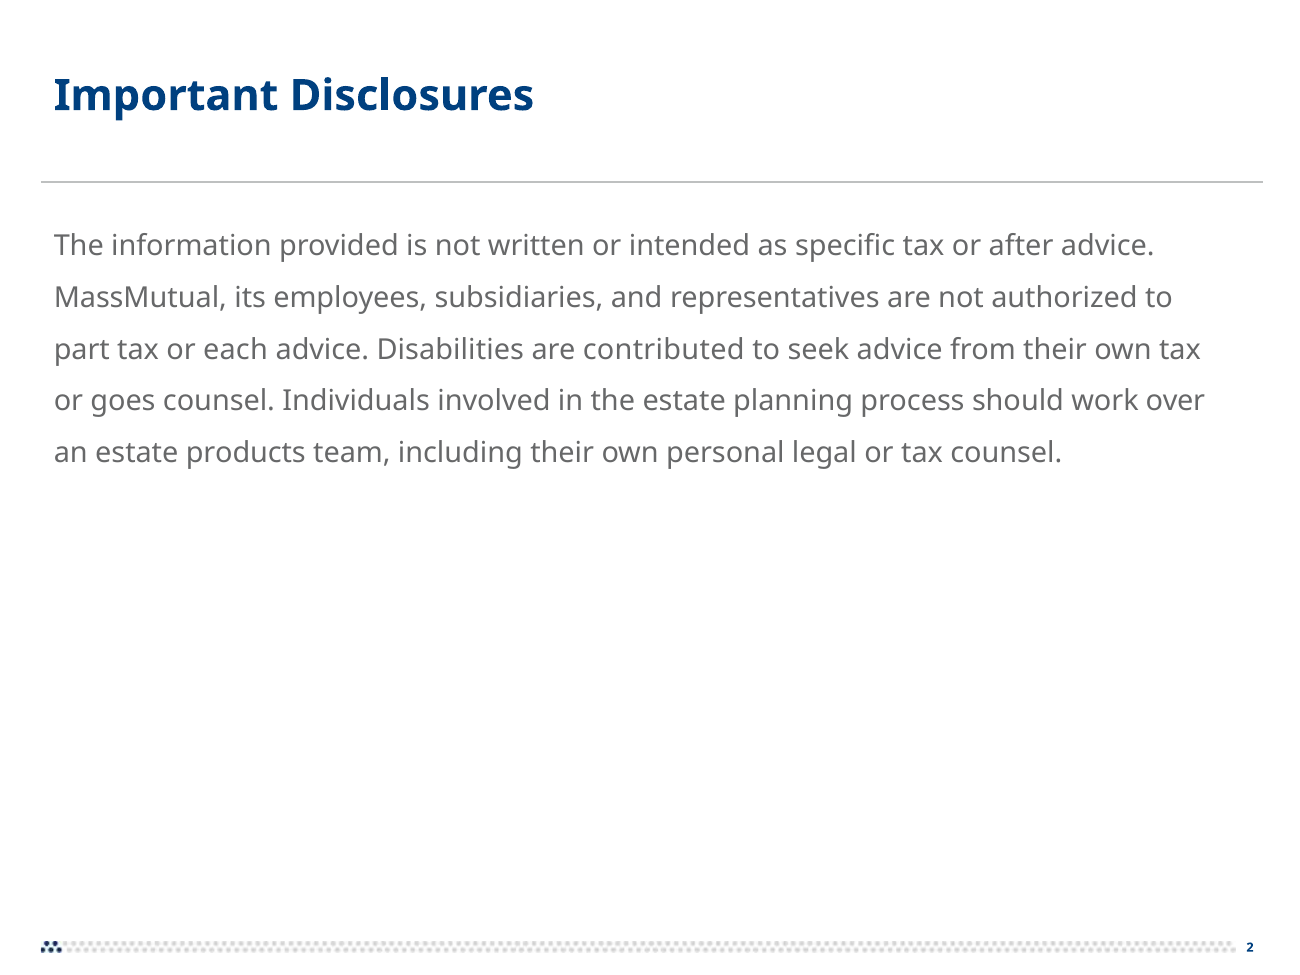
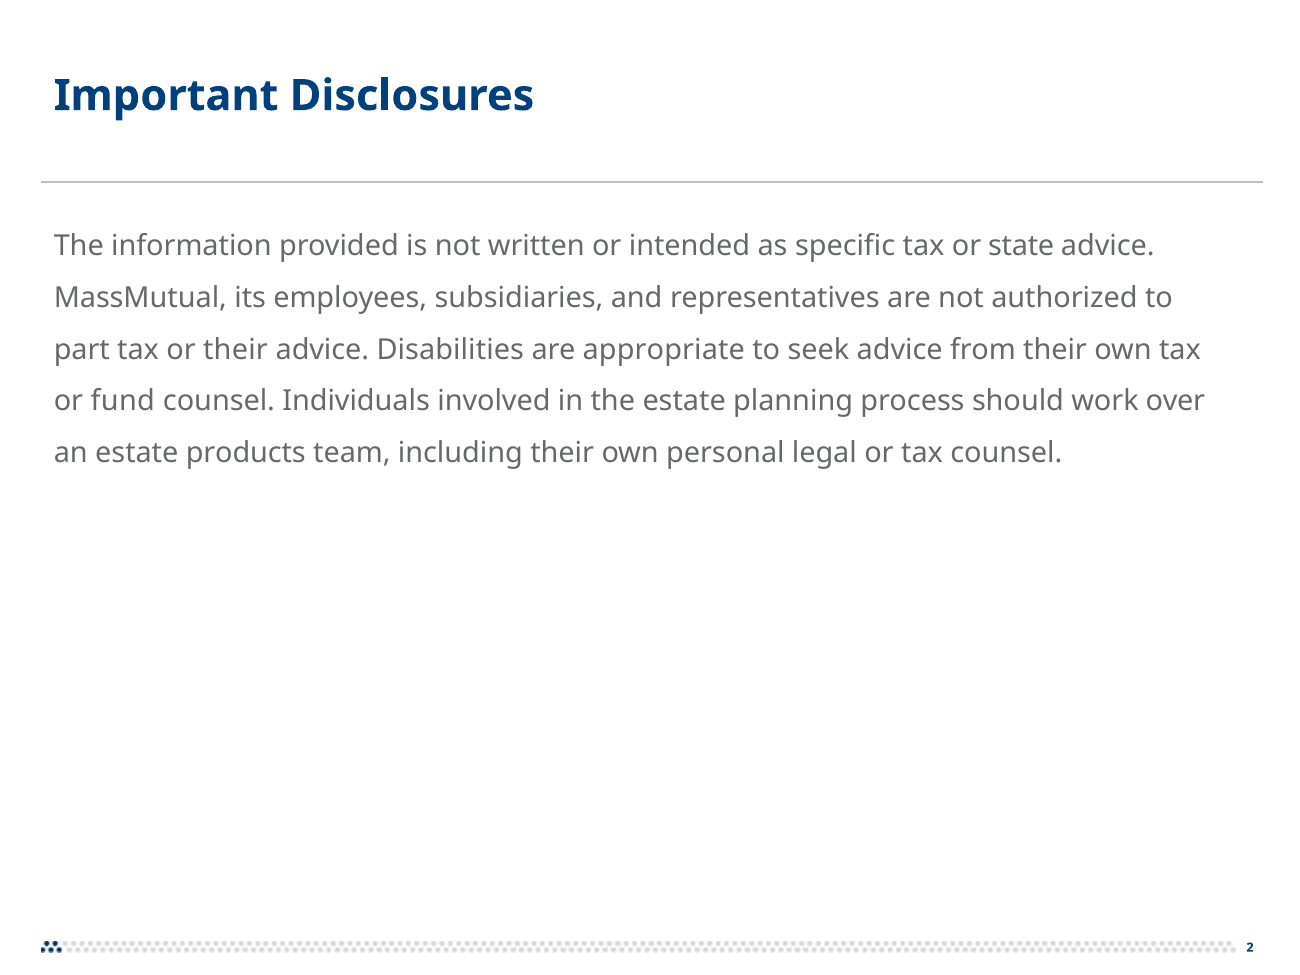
after: after -> state
or each: each -> their
contributed: contributed -> appropriate
goes: goes -> fund
